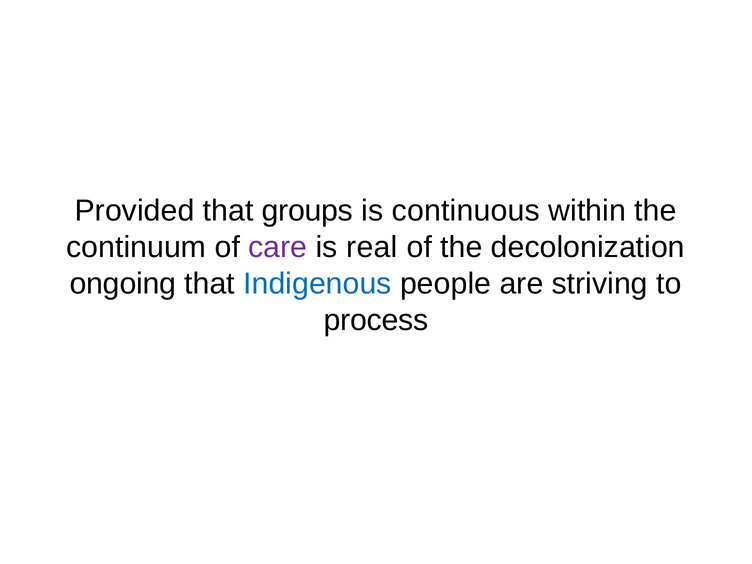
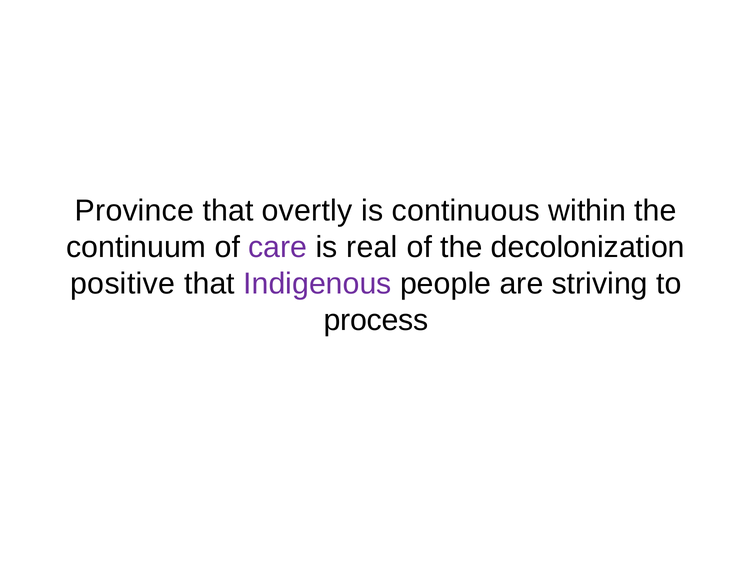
Provided: Provided -> Province
groups: groups -> overtly
ongoing: ongoing -> positive
Indigenous colour: blue -> purple
